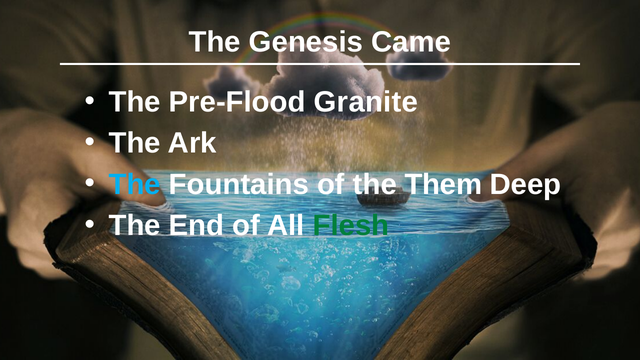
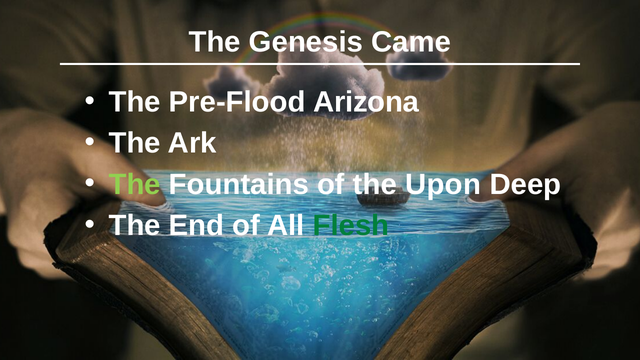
Granite: Granite -> Arizona
The at (135, 184) colour: light blue -> light green
Them: Them -> Upon
